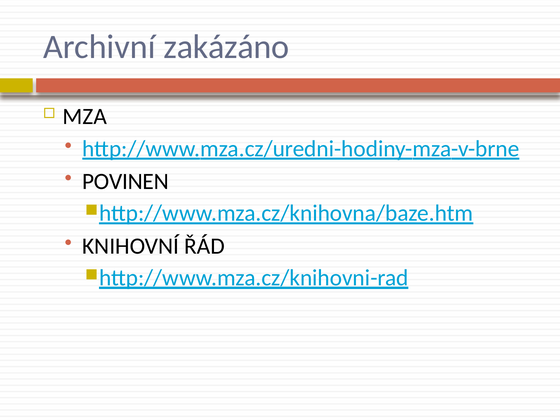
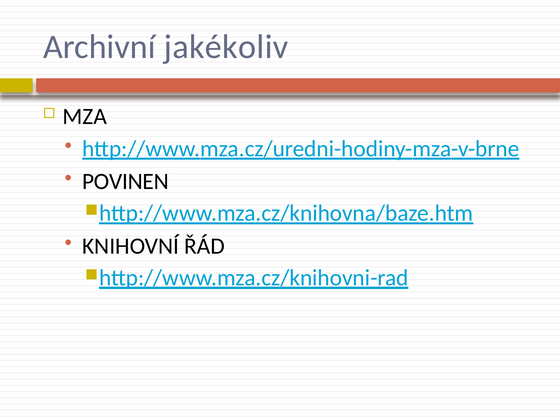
zakázáno: zakázáno -> jakékoliv
